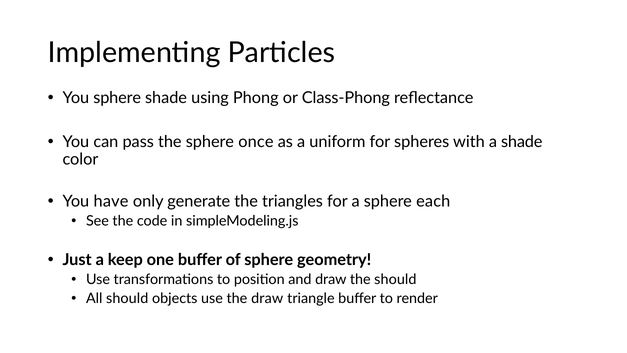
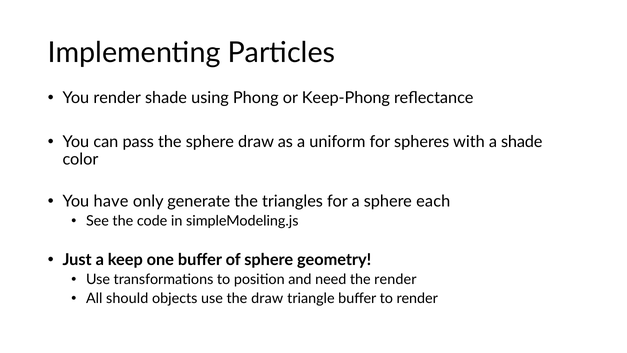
You sphere: sphere -> render
Class-Phong: Class-Phong -> Keep-Phong
sphere once: once -> draw
and draw: draw -> need
the should: should -> render
